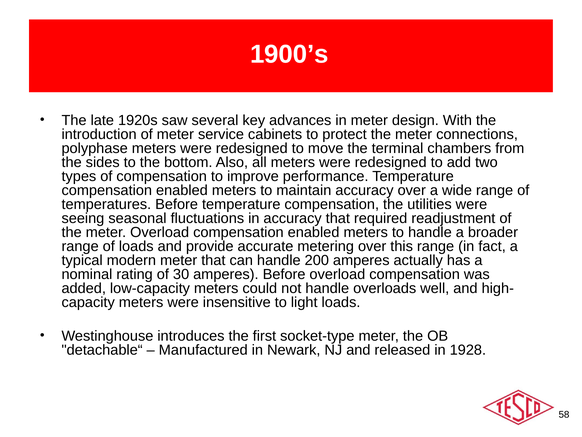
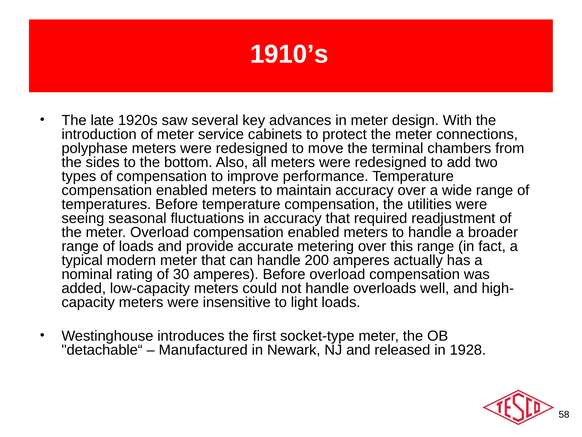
1900’s: 1900’s -> 1910’s
